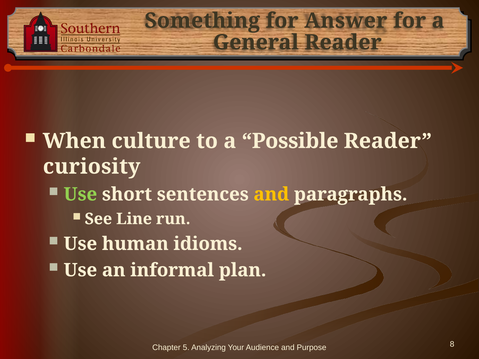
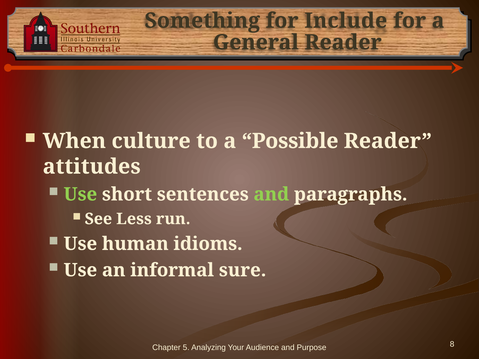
Answer: Answer -> Include
curiosity: curiosity -> attitudes
and at (271, 194) colour: yellow -> light green
Line: Line -> Less
plan: plan -> sure
